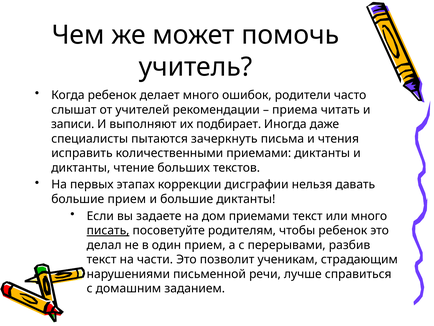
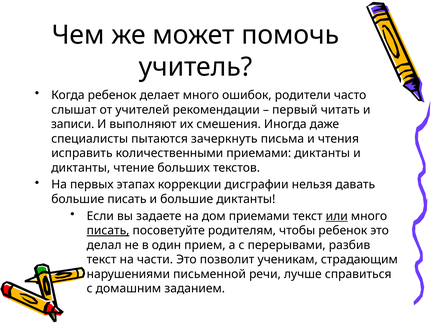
приема: приема -> первый
подбирает: подбирает -> смешения
большие прием: прием -> писать
или underline: none -> present
